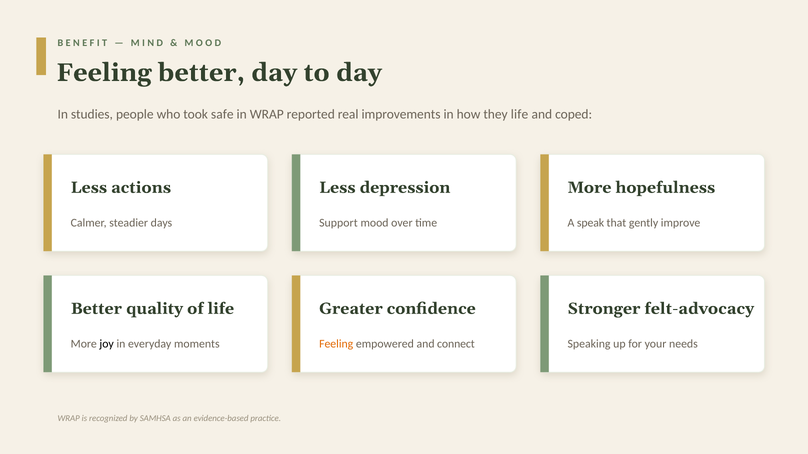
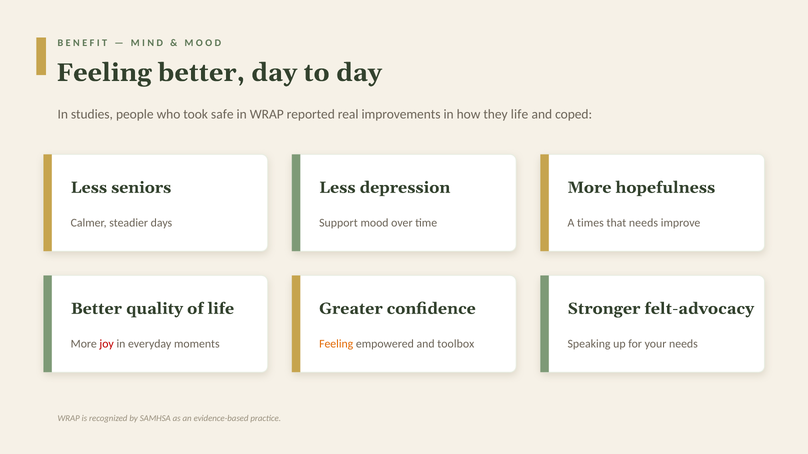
actions: actions -> seniors
speak: speak -> times
that gently: gently -> needs
joy colour: black -> red
connect: connect -> toolbox
